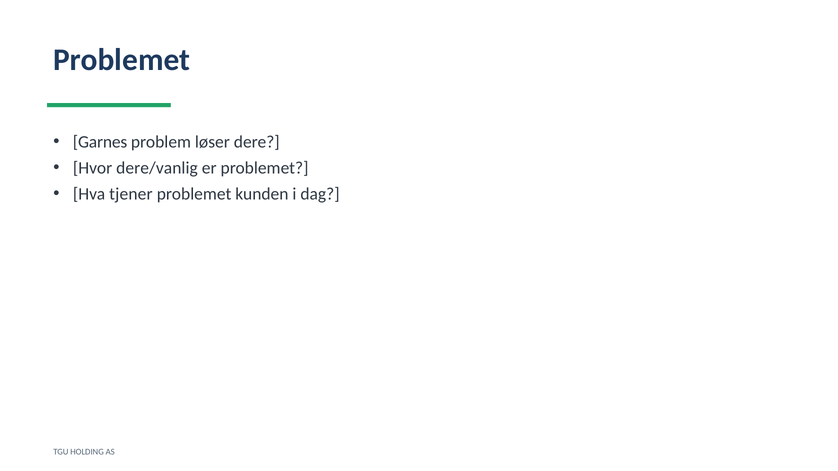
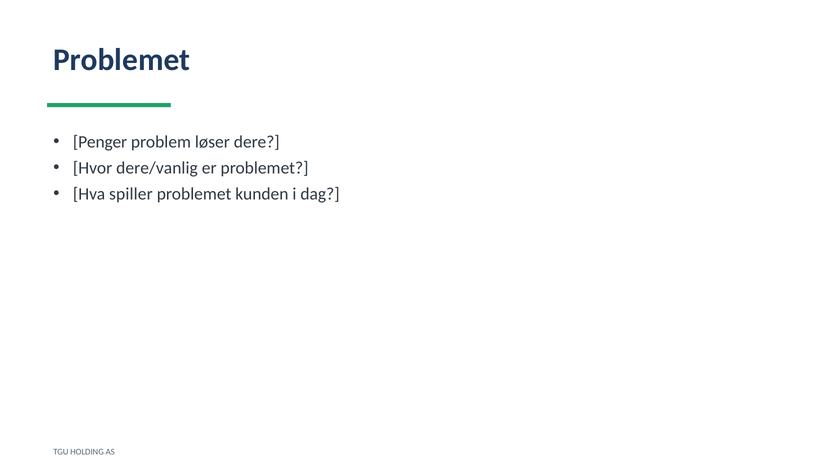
Garnes: Garnes -> Penger
tjener: tjener -> spiller
